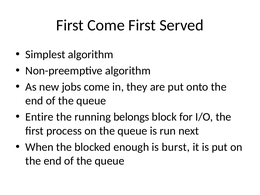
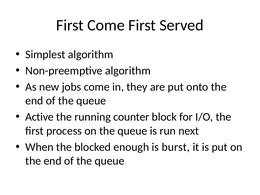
Entire: Entire -> Active
belongs: belongs -> counter
